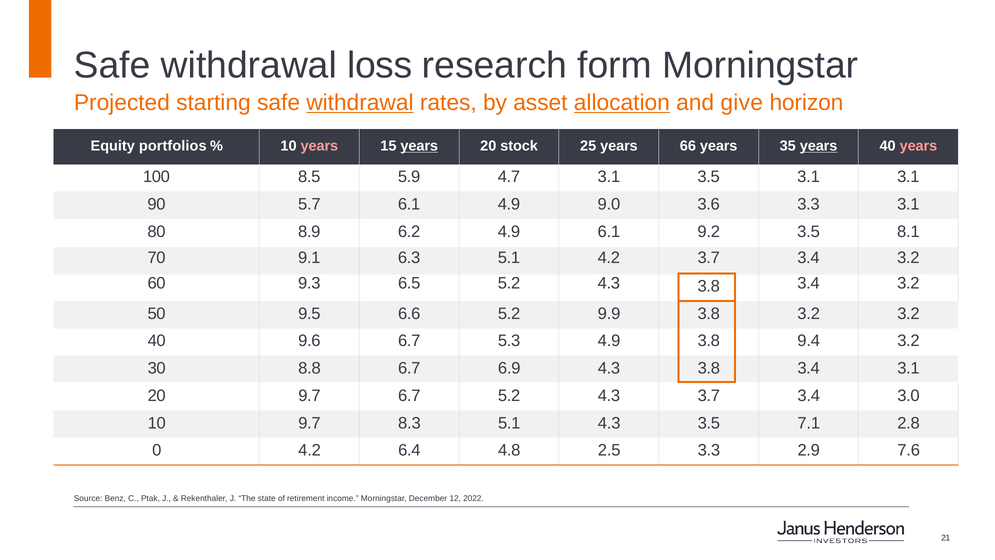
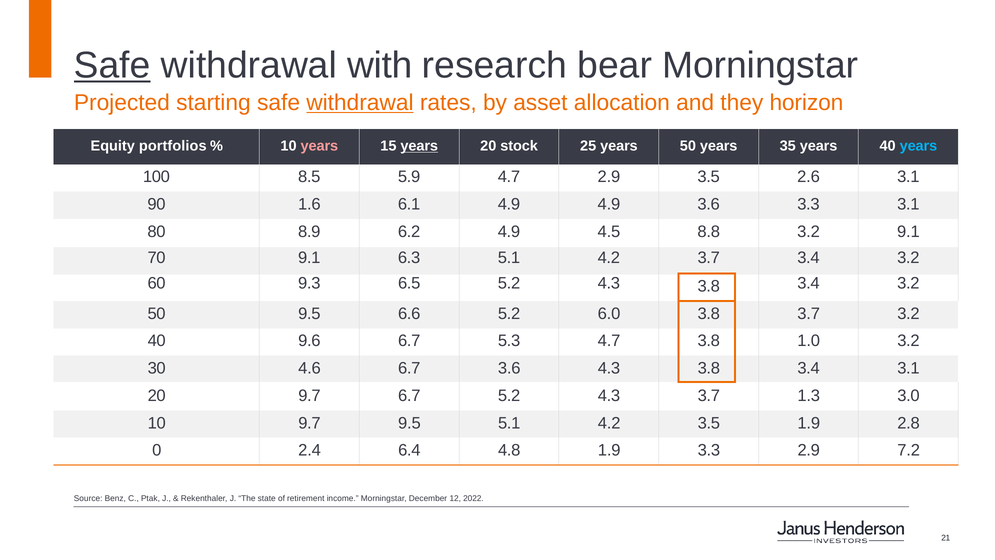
Safe at (112, 65) underline: none -> present
loss: loss -> with
form: form -> bear
allocation underline: present -> none
give: give -> they
years 66: 66 -> 50
years at (819, 146) underline: present -> none
years at (918, 146) colour: pink -> light blue
4.7 3.1: 3.1 -> 2.9
3.5 3.1: 3.1 -> 2.6
5.7: 5.7 -> 1.6
4.9 9.0: 9.0 -> 4.9
6.1 at (609, 232): 6.1 -> 4.5
9.2: 9.2 -> 8.8
3.5 at (809, 232): 3.5 -> 3.2
8.1 at (908, 232): 8.1 -> 9.1
9.9: 9.9 -> 6.0
3.8 3.2: 3.2 -> 3.7
5.3 4.9: 4.9 -> 4.7
9.4: 9.4 -> 1.0
8.8: 8.8 -> 4.6
6.7 6.9: 6.9 -> 3.6
3.7 3.4: 3.4 -> 1.3
9.7 8.3: 8.3 -> 9.5
5.1 4.3: 4.3 -> 4.2
3.5 7.1: 7.1 -> 1.9
0 4.2: 4.2 -> 2.4
4.8 2.5: 2.5 -> 1.9
7.6: 7.6 -> 7.2
